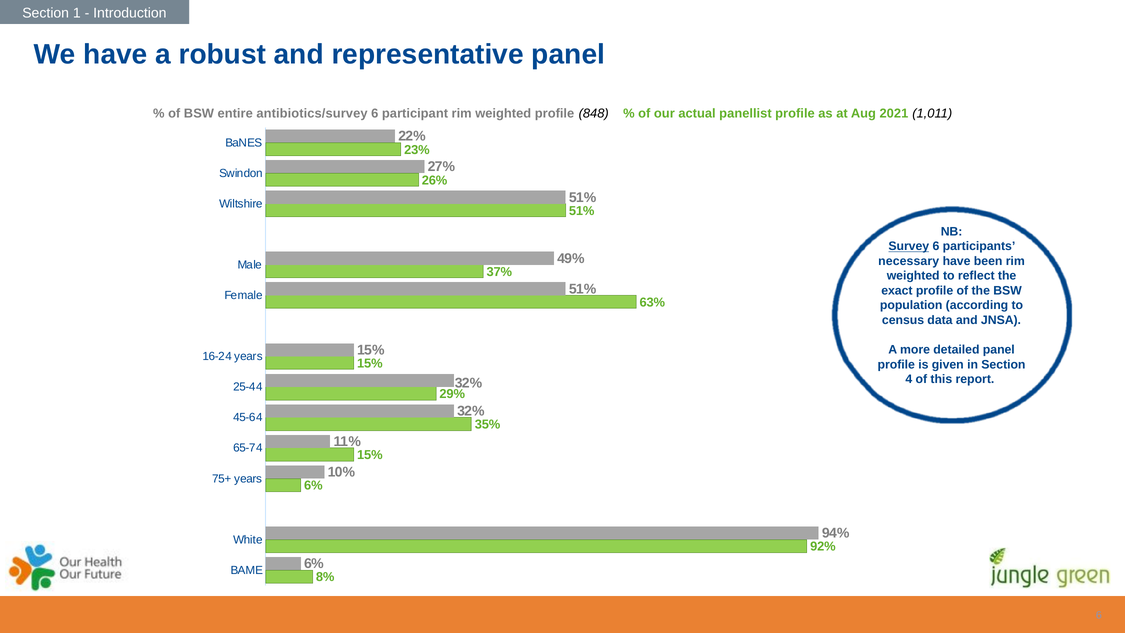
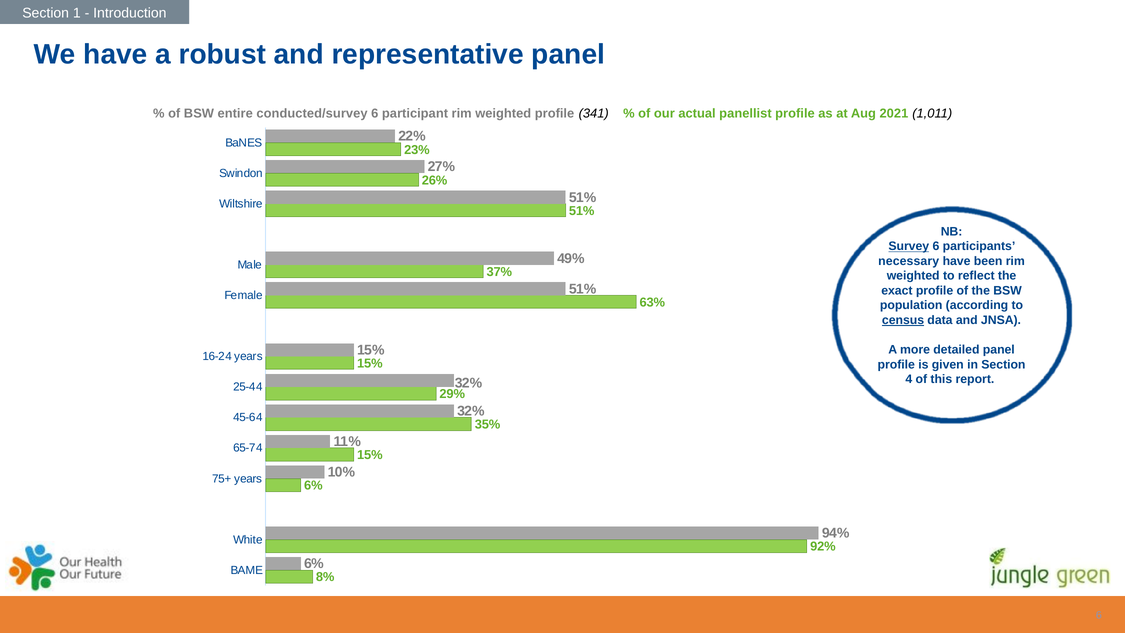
antibiotics/survey: antibiotics/survey -> conducted/survey
848: 848 -> 341
census underline: none -> present
